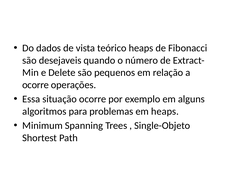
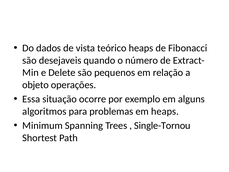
ocorre at (36, 85): ocorre -> objeto
Single-Objeto: Single-Objeto -> Single-Tornou
